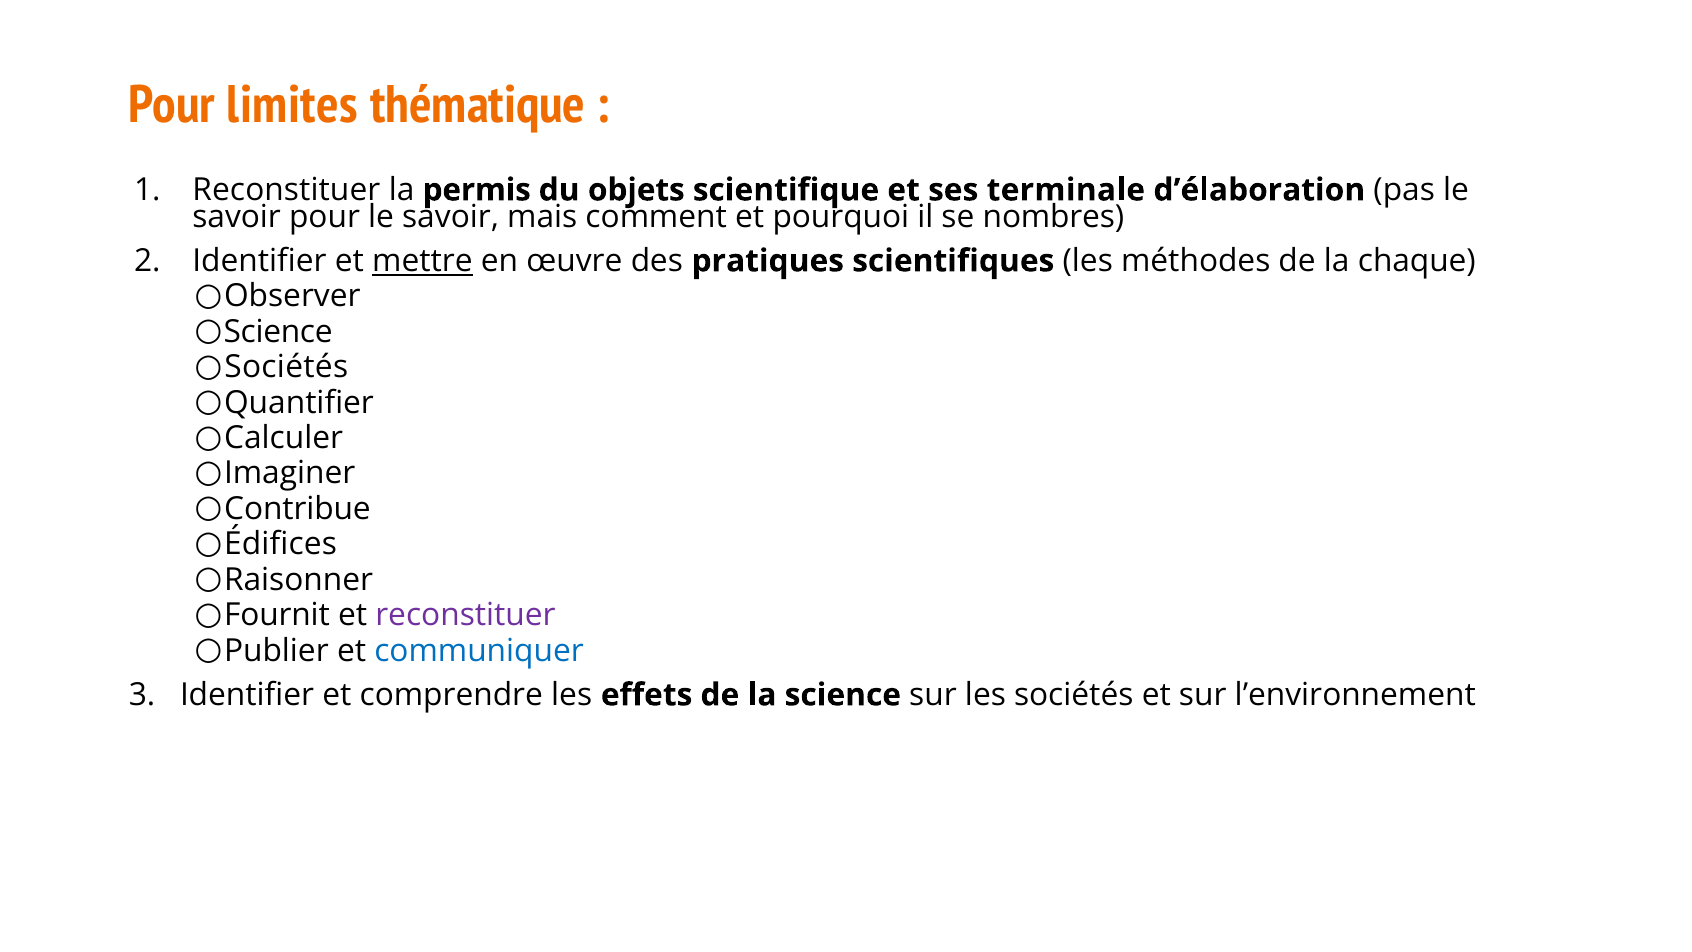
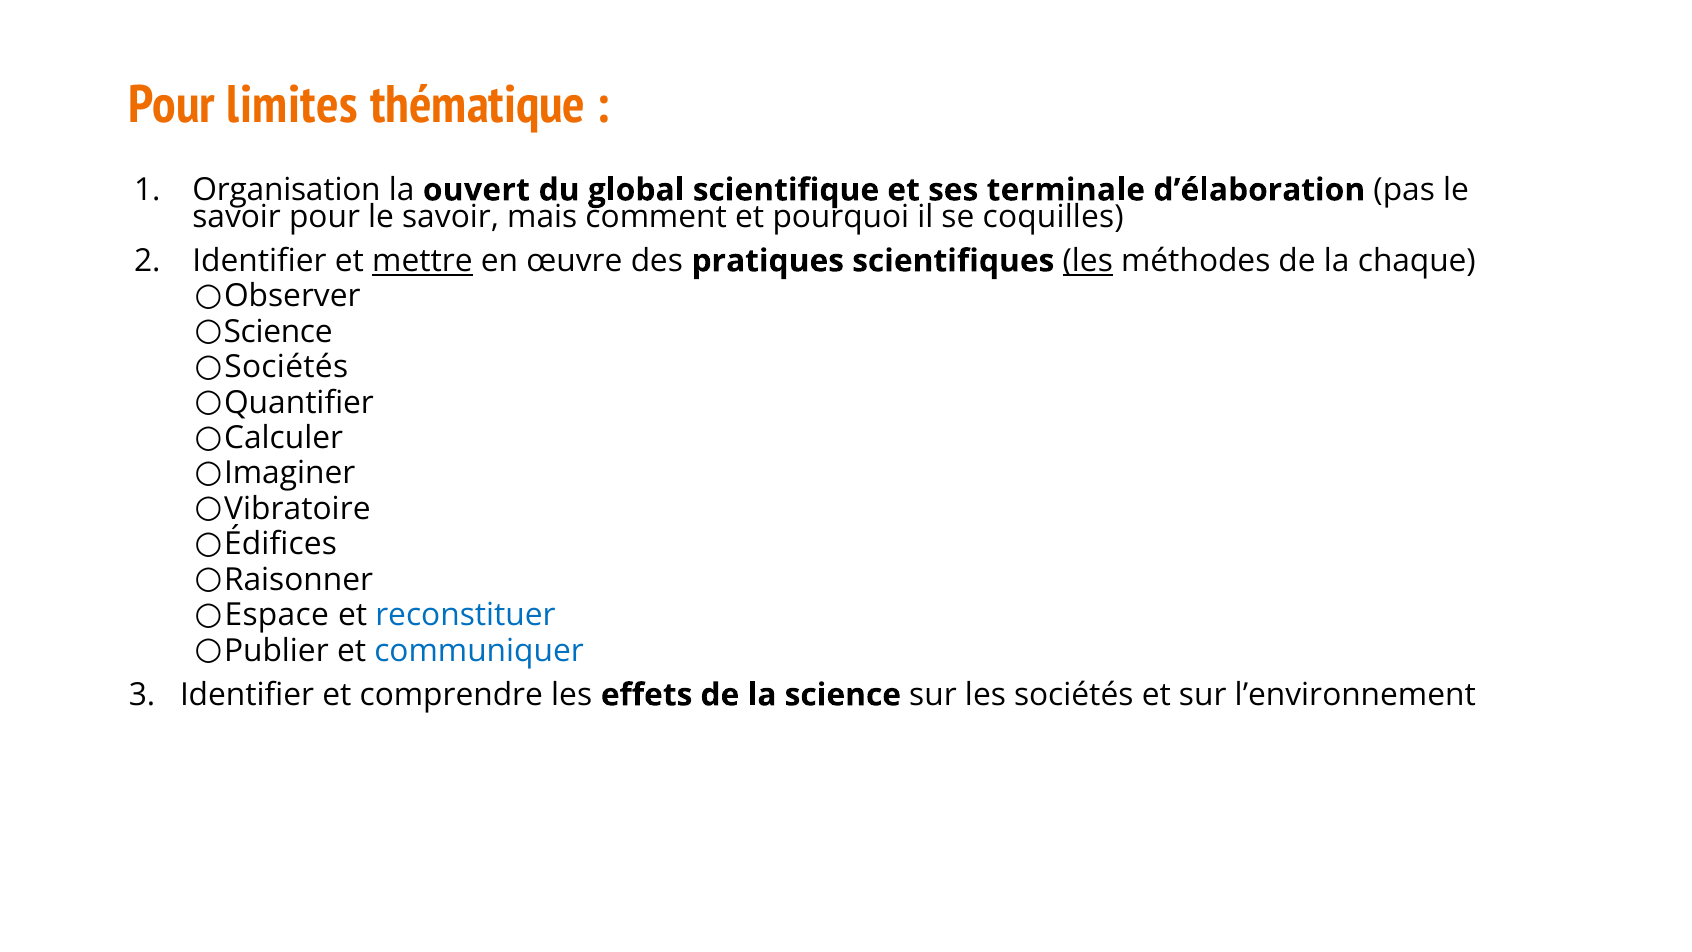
Reconstituer at (286, 190): Reconstituer -> Organisation
permis: permis -> ouvert
objets: objets -> global
nombres: nombres -> coquilles
les at (1088, 261) underline: none -> present
Contribue: Contribue -> Vibratoire
Fournit: Fournit -> Espace
reconstituer at (465, 615) colour: purple -> blue
